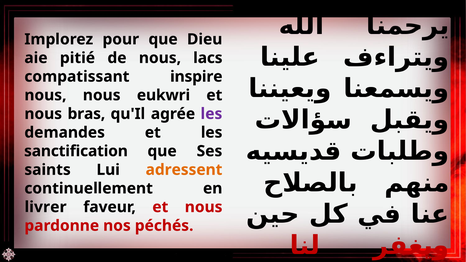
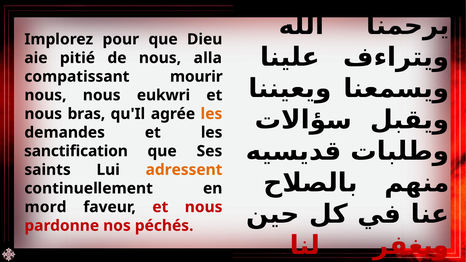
lacs: lacs -> alla
inspire: inspire -> mourir
les at (211, 114) colour: purple -> orange
livrer: livrer -> mord
